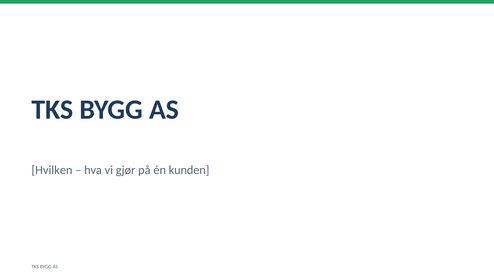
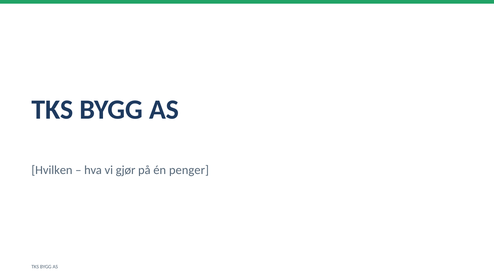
kunden: kunden -> penger
